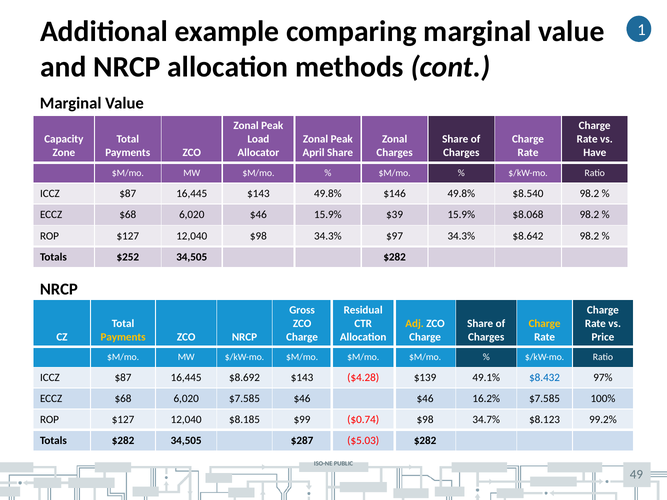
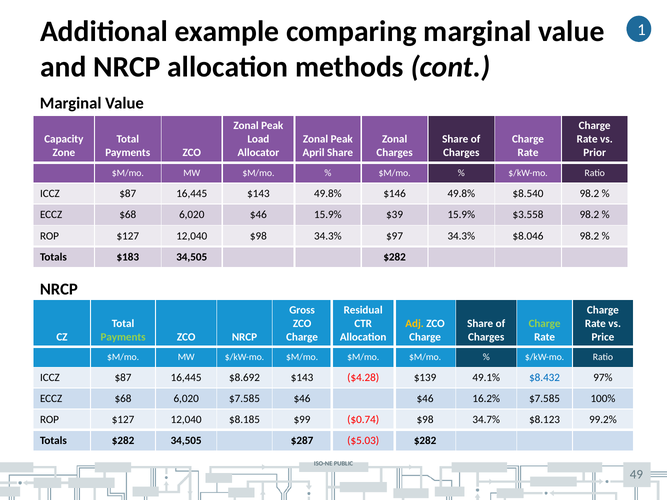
Have: Have -> Prior
$8.068: $8.068 -> $3.558
$8.642: $8.642 -> $8.046
$252: $252 -> $183
Charge at (545, 324) colour: yellow -> light green
Payments at (123, 337) colour: yellow -> light green
